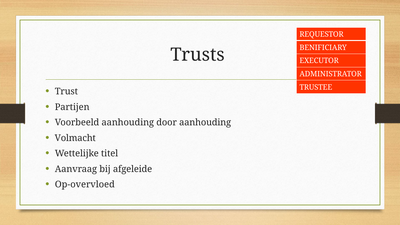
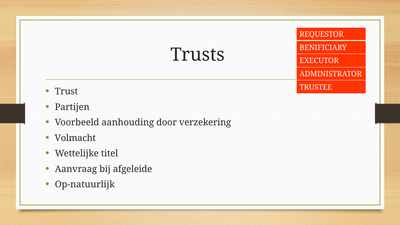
door aanhouding: aanhouding -> verzekering
Op-overvloed: Op-overvloed -> Op-natuurlijk
